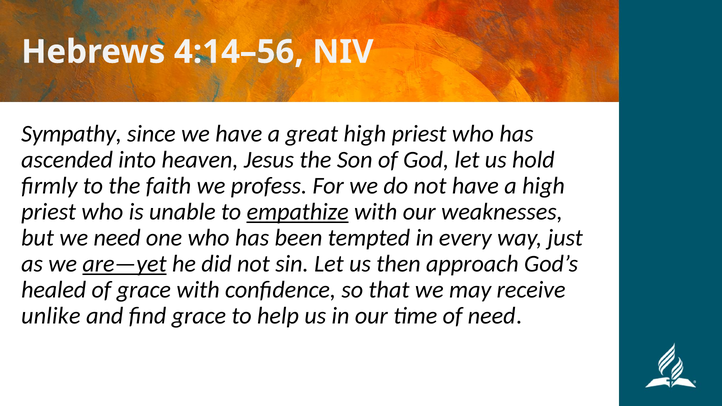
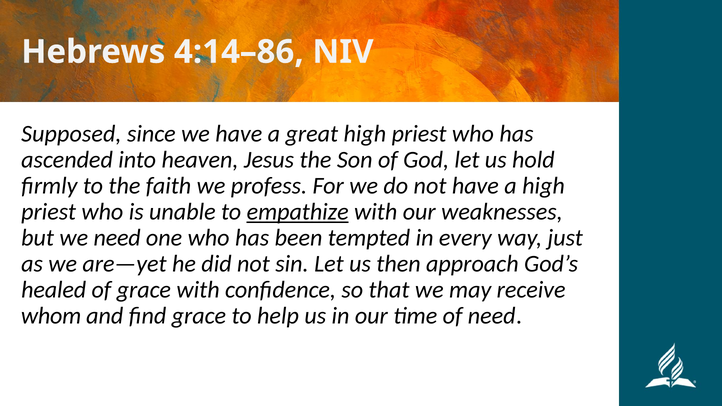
4:14–56: 4:14–56 -> 4:14–86
Sympathy: Sympathy -> Supposed
are—yet underline: present -> none
unlike: unlike -> whom
